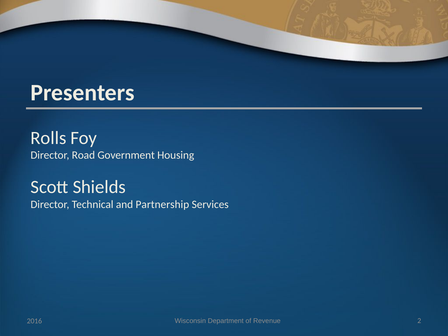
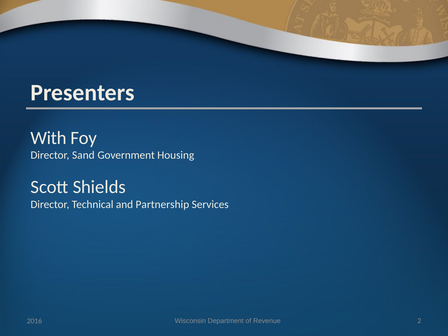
Rolls: Rolls -> With
Road: Road -> Sand
